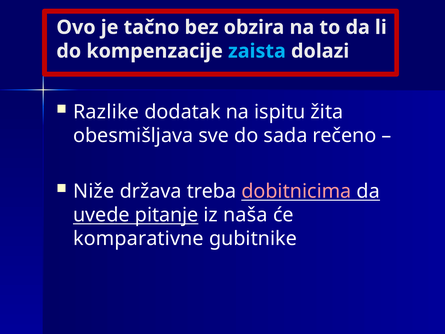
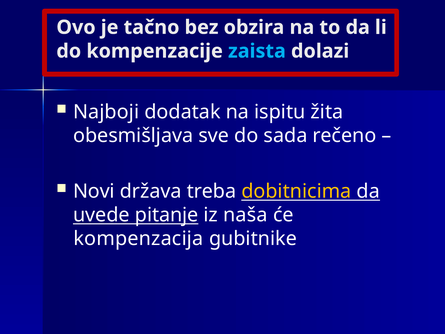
Razlike: Razlike -> Najboji
Niže: Niže -> Novi
dobitnicima colour: pink -> yellow
komparativne: komparativne -> kompenzacija
